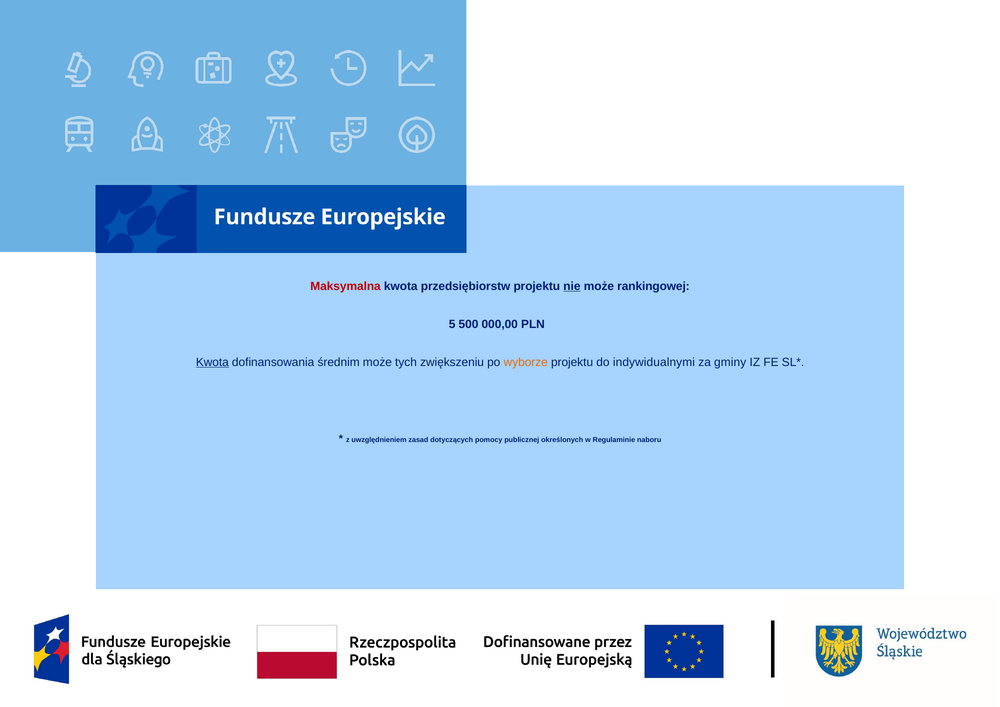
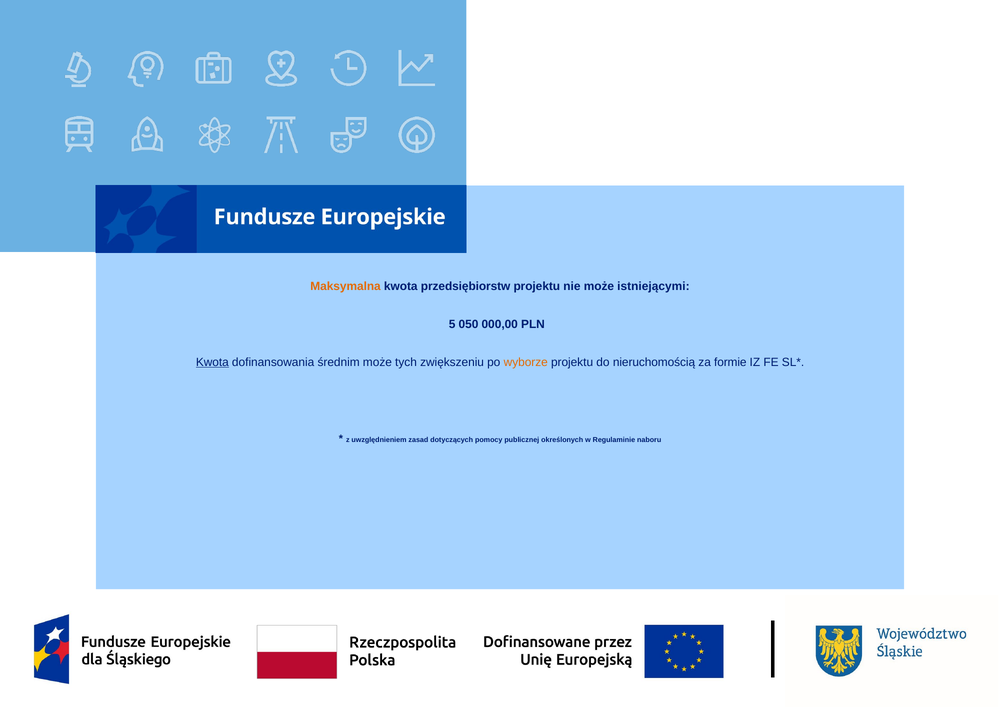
Maksymalna colour: red -> orange
nie underline: present -> none
rankingowej: rankingowej -> istniejącymi
500: 500 -> 050
indywidualnymi: indywidualnymi -> nieruchomością
gminy: gminy -> formie
